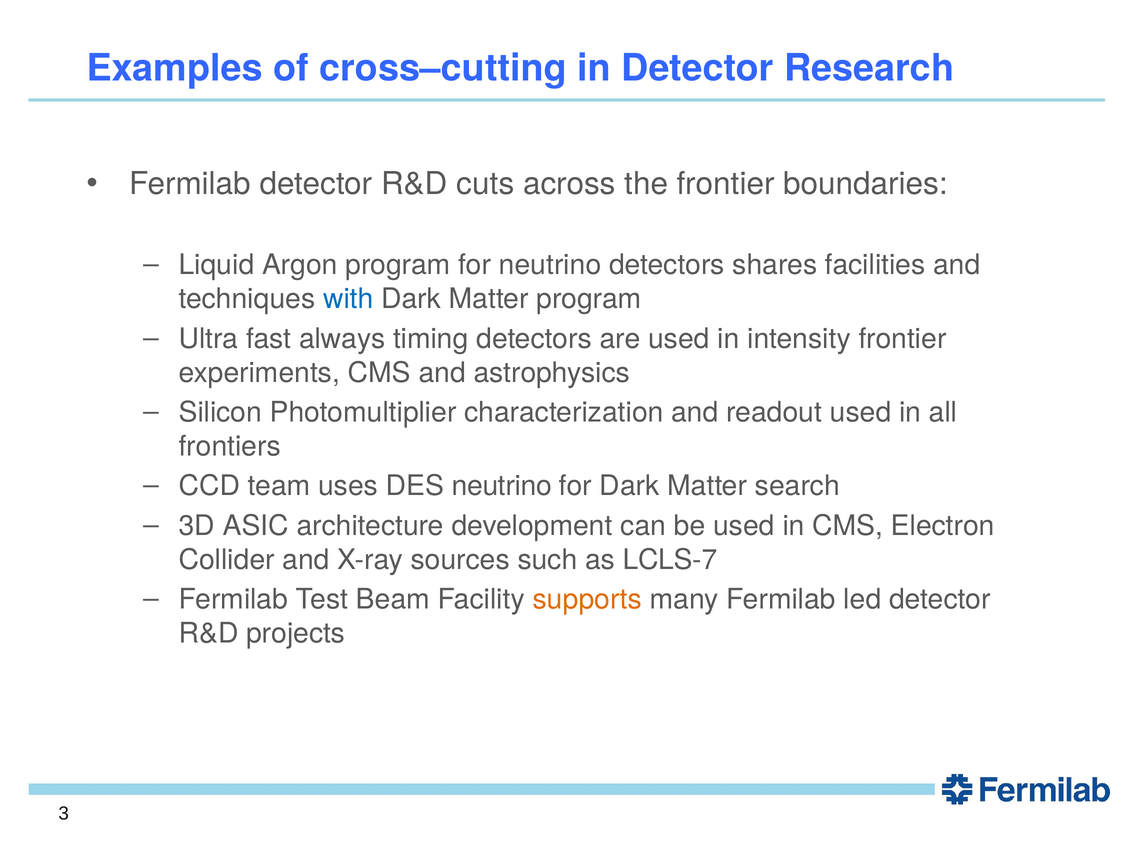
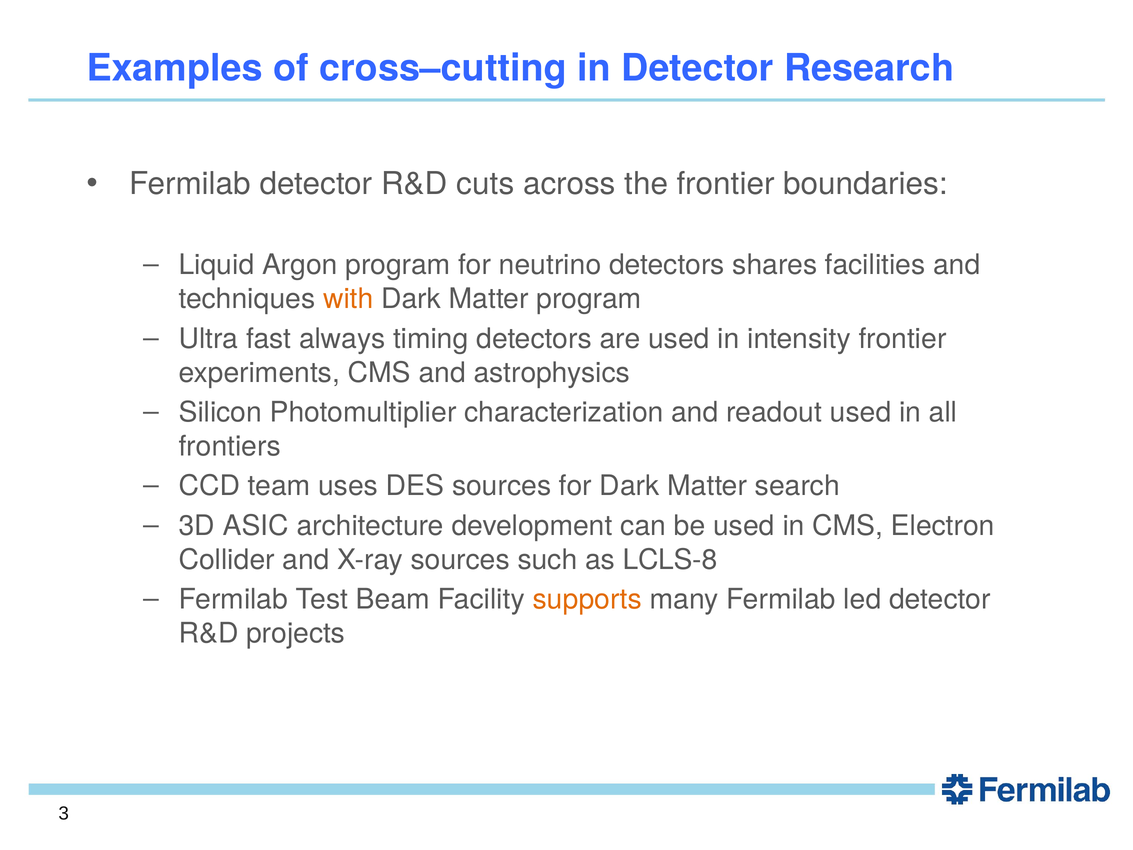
with colour: blue -> orange
DES neutrino: neutrino -> sources
LCLS-7: LCLS-7 -> LCLS-8
